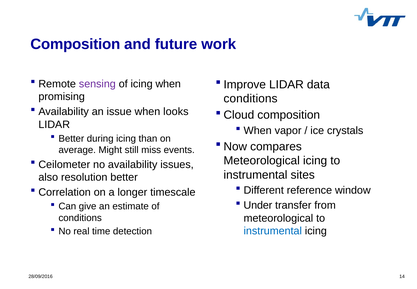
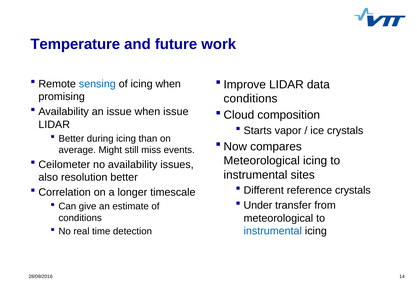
Composition at (75, 44): Composition -> Temperature
sensing colour: purple -> blue
when looks: looks -> issue
When at (258, 131): When -> Starts
reference window: window -> crystals
